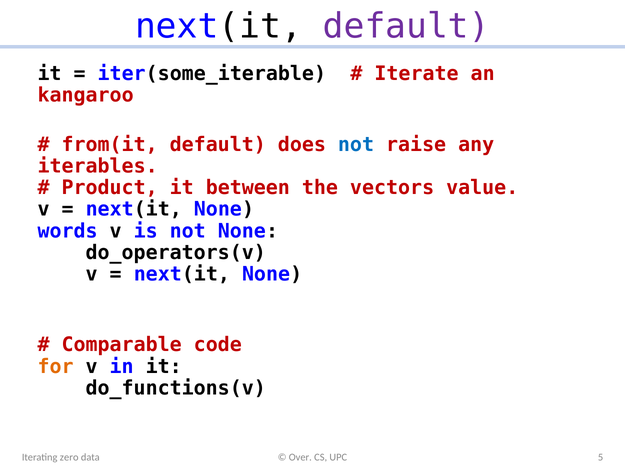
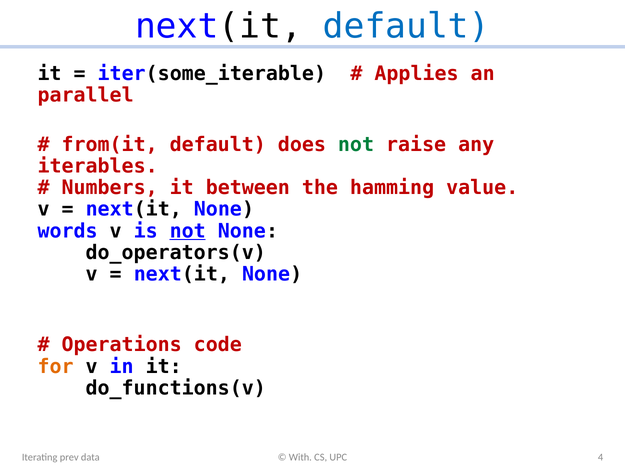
default at (406, 26) colour: purple -> blue
Iterate: Iterate -> Applies
kangaroo: kangaroo -> parallel
not at (356, 145) colour: blue -> green
Product: Product -> Numbers
vectors: vectors -> hamming
not at (188, 231) underline: none -> present
Comparable: Comparable -> Operations
Over: Over -> With
5: 5 -> 4
zero: zero -> prev
